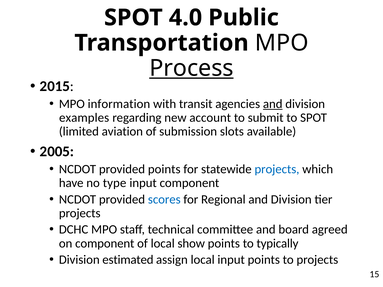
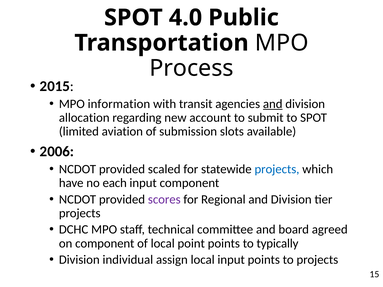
Process underline: present -> none
examples: examples -> allocation
2005: 2005 -> 2006
provided points: points -> scaled
type: type -> each
scores colour: blue -> purple
show: show -> point
estimated: estimated -> individual
